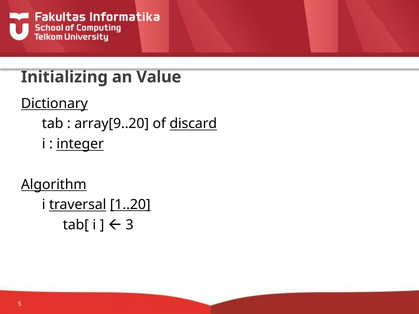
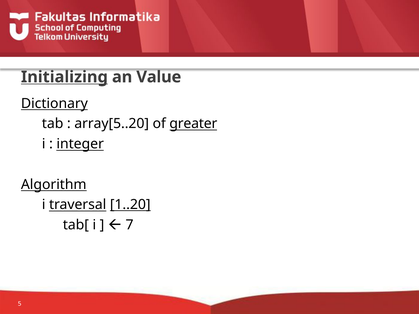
Initializing underline: none -> present
array[9..20: array[9..20 -> array[5..20
discard: discard -> greater
3: 3 -> 7
